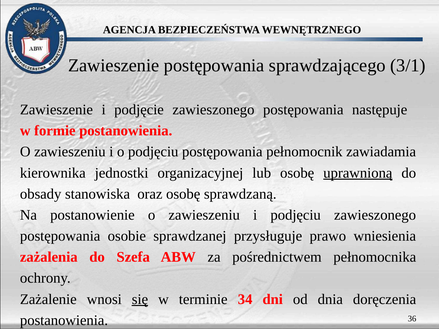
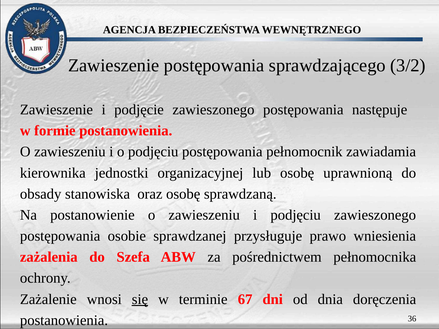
3/1: 3/1 -> 3/2
uprawnioną underline: present -> none
34: 34 -> 67
